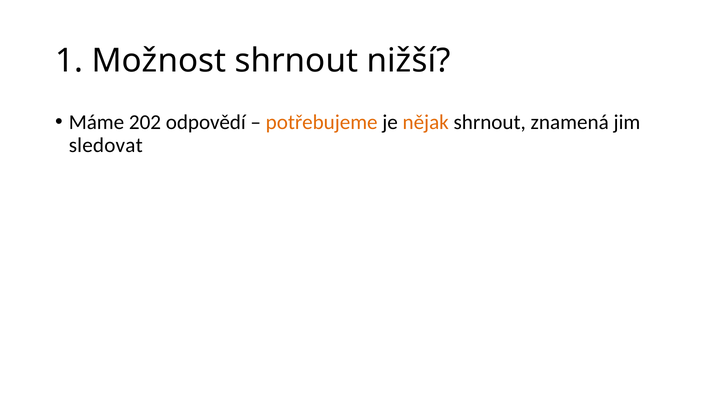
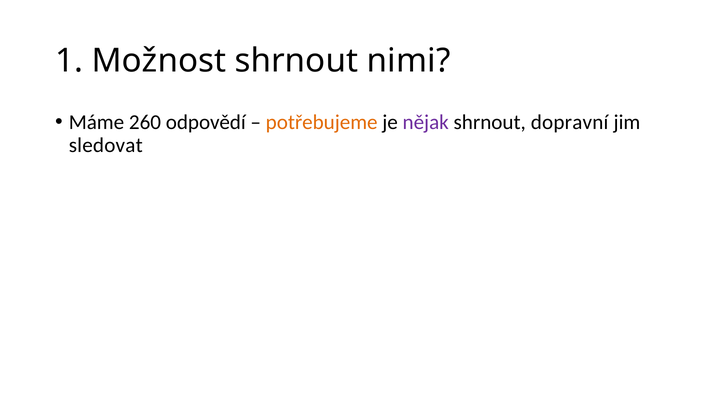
nižší: nižší -> nimi
202: 202 -> 260
nějak colour: orange -> purple
znamená: znamená -> dopravní
